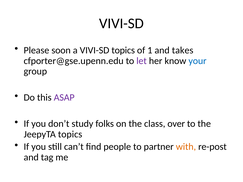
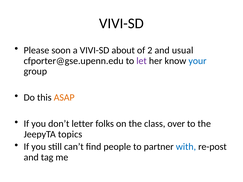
VIVI-SD topics: topics -> about
1: 1 -> 2
takes: takes -> usual
ASAP colour: purple -> orange
study: study -> letter
with colour: orange -> blue
